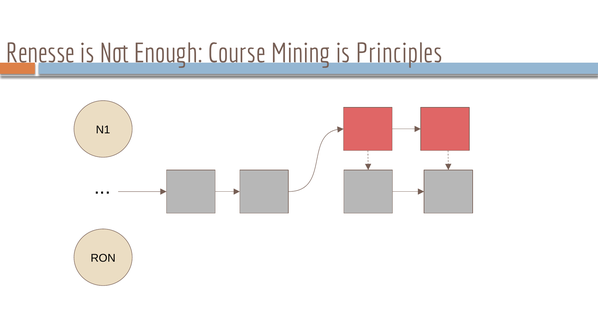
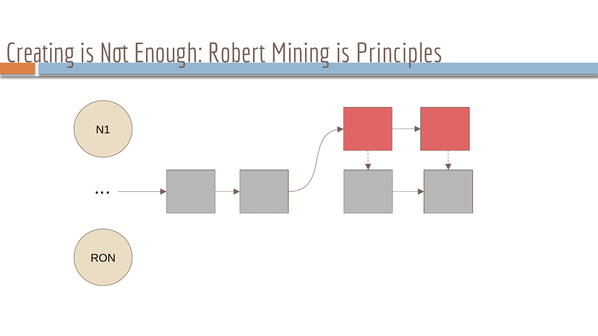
Renesse: Renesse -> Creating
Course: Course -> Robert
